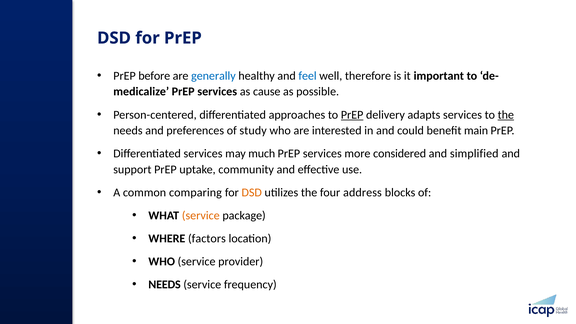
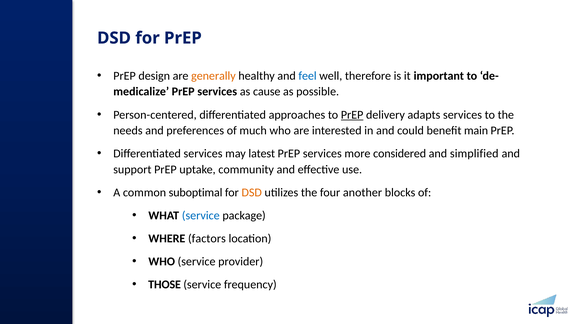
before: before -> design
generally colour: blue -> orange
the at (506, 115) underline: present -> none
study: study -> much
much: much -> latest
comparing: comparing -> suboptimal
address: address -> another
service at (201, 216) colour: orange -> blue
NEEDS at (165, 285): NEEDS -> THOSE
